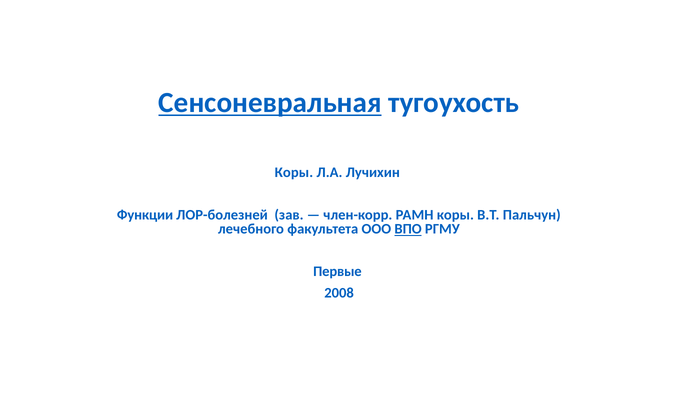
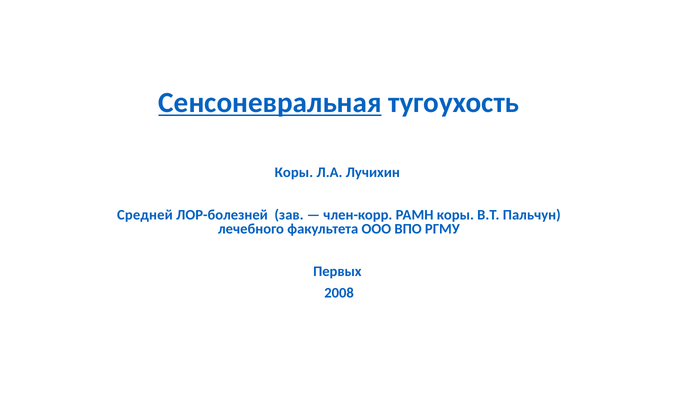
Функции: Функции -> Средней
ВПО underline: present -> none
Первые: Первые -> Первых
